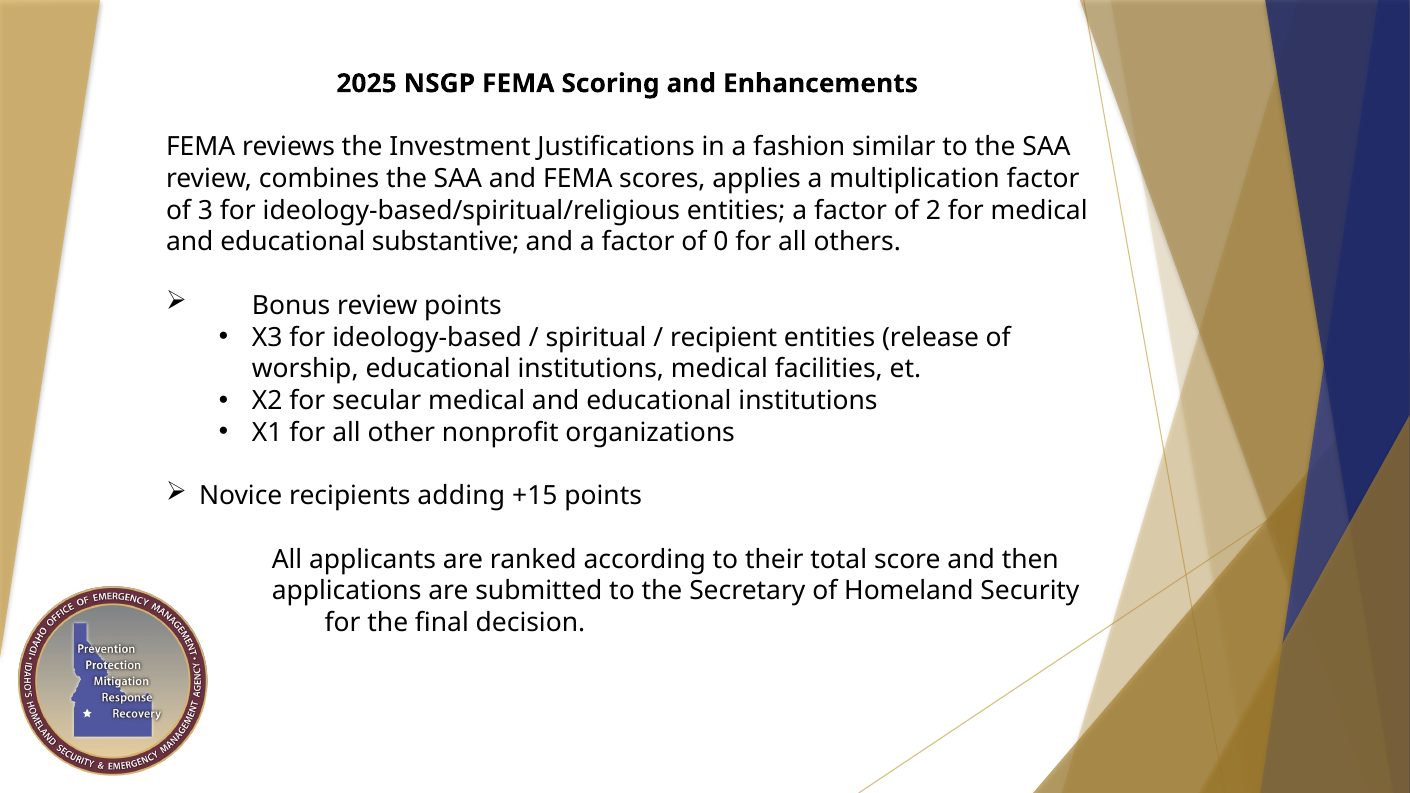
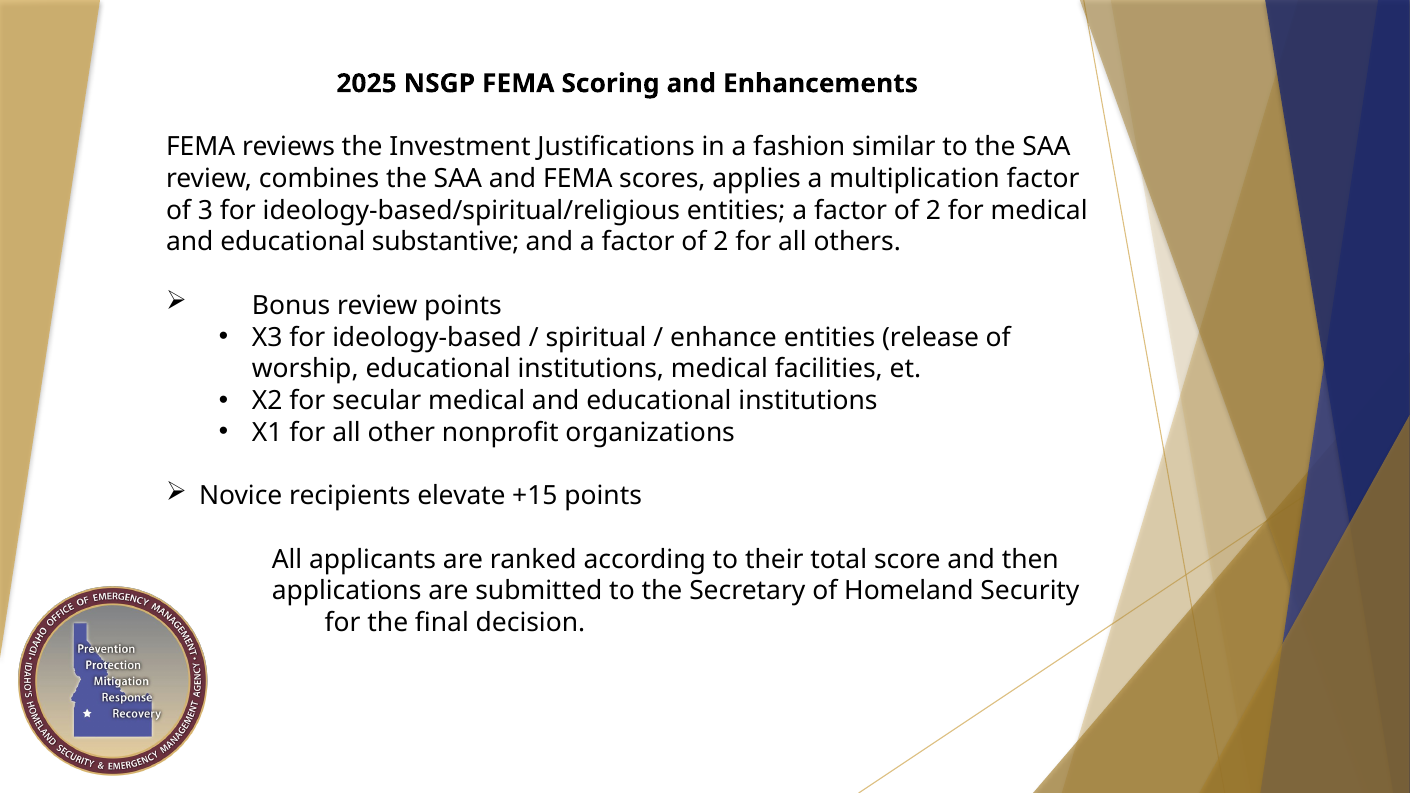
0 at (721, 242): 0 -> 2
recipient: recipient -> enhance
adding: adding -> elevate
